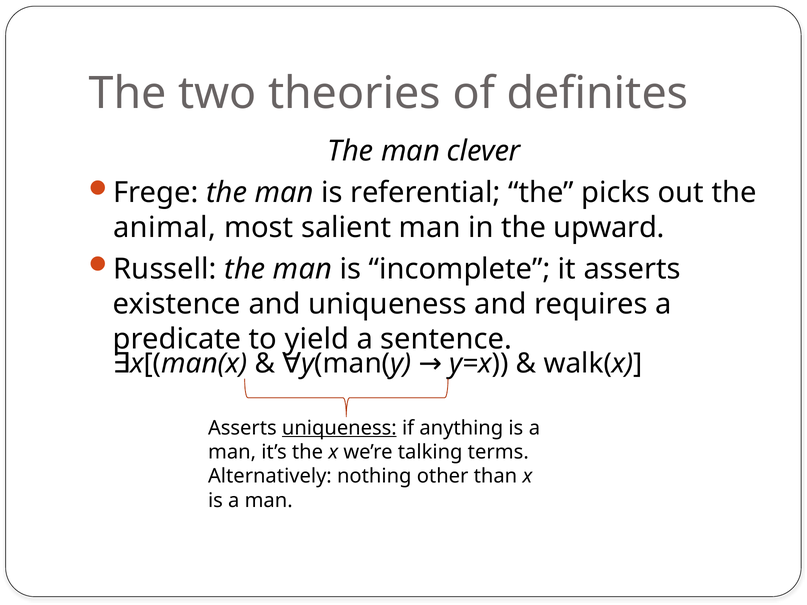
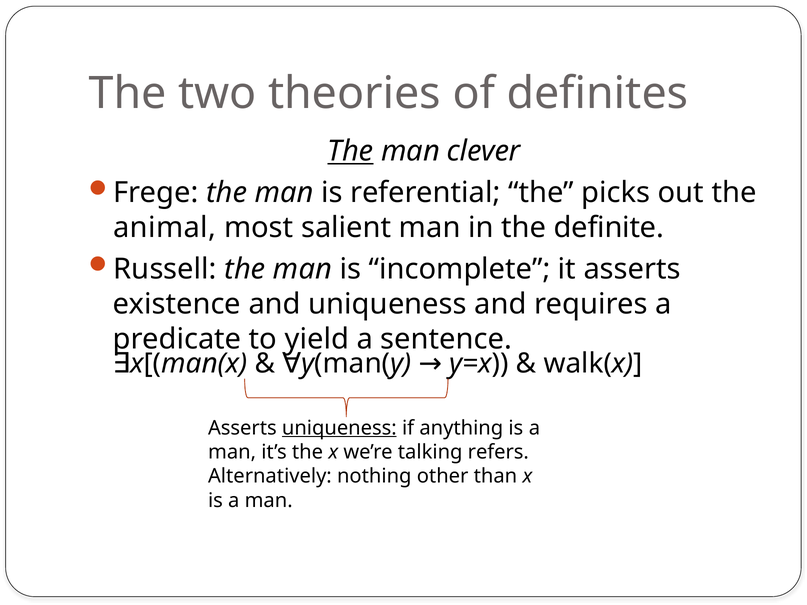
The at (350, 151) underline: none -> present
upward: upward -> definite
terms: terms -> refers
